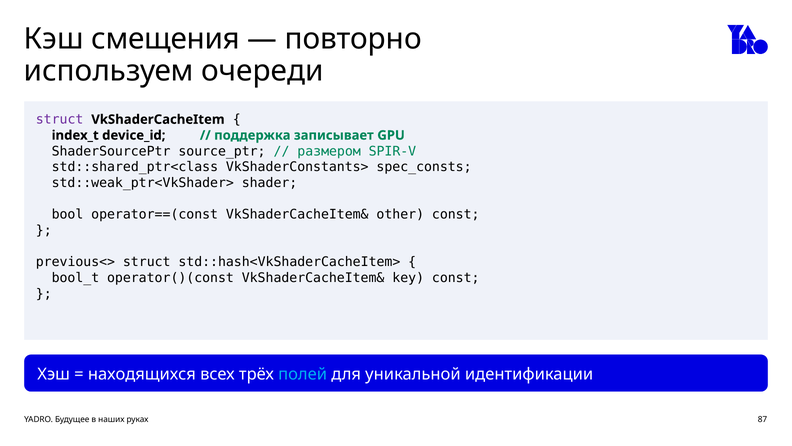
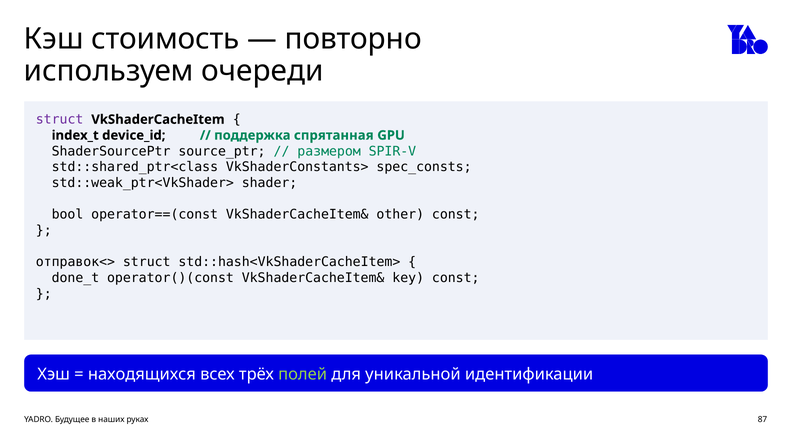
смещения: смещения -> стоимость
записывает: записывает -> спрятанная
previous<>: previous<> -> отправок<>
bool_t: bool_t -> done_t
полей colour: light blue -> light green
